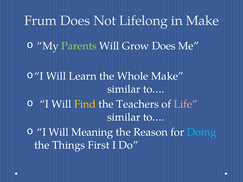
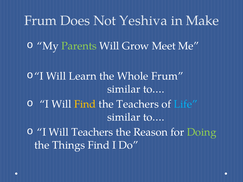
Lifelong: Lifelong -> Yeshiva
Grow Does: Does -> Meet
Whole Make: Make -> Frum
Life colour: pink -> light blue
Will Meaning: Meaning -> Teachers
Doing colour: light blue -> light green
Things First: First -> Find
